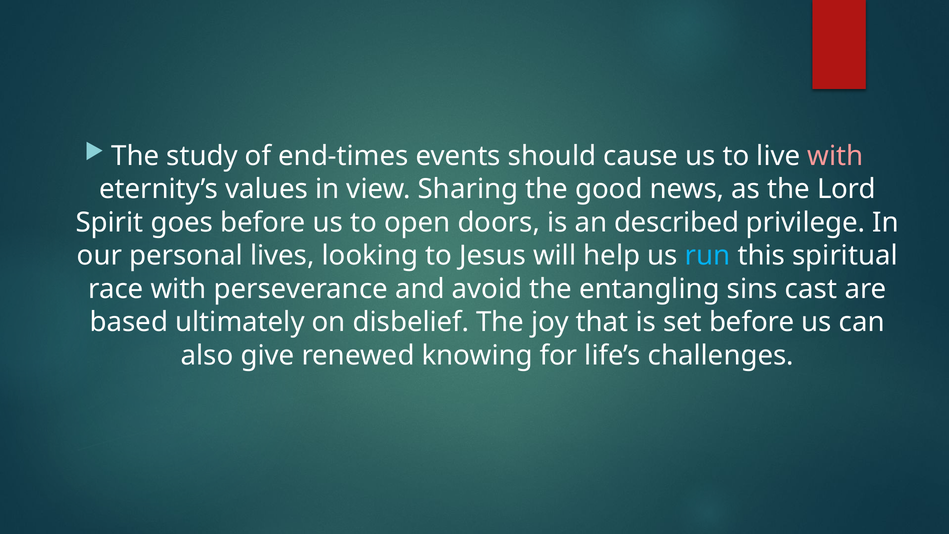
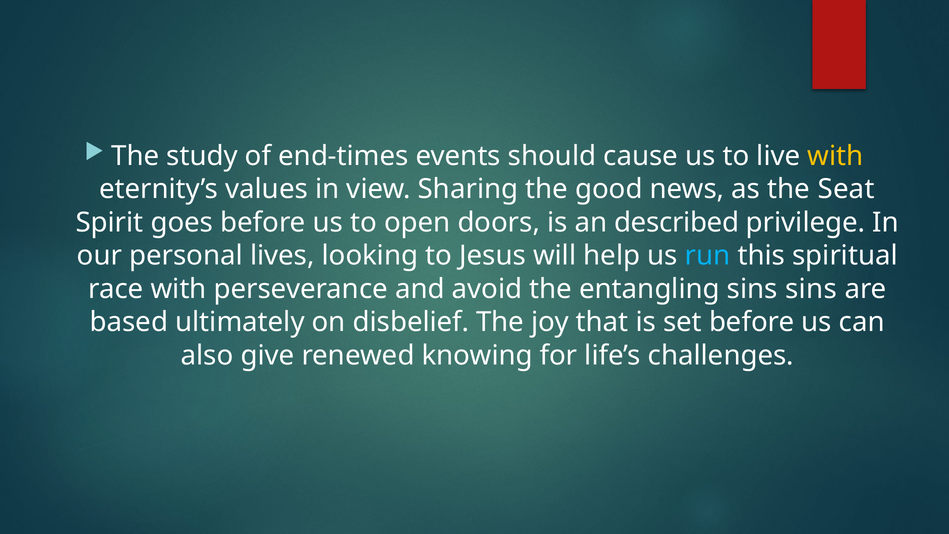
with at (835, 156) colour: pink -> yellow
Lord: Lord -> Seat
sins cast: cast -> sins
